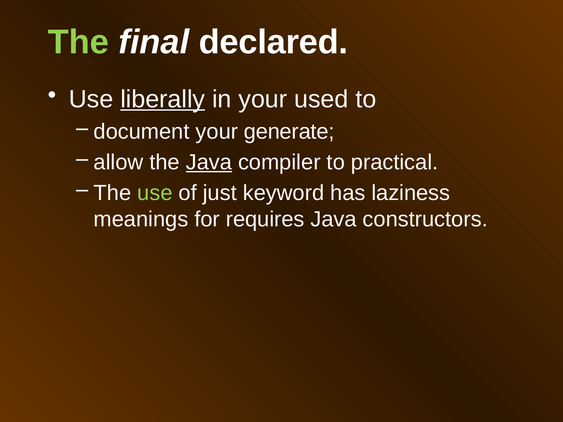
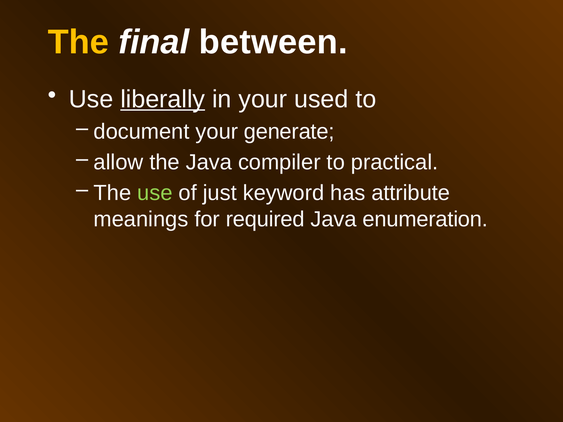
The at (78, 42) colour: light green -> yellow
declared: declared -> between
Java at (209, 162) underline: present -> none
laziness: laziness -> attribute
requires: requires -> required
constructors: constructors -> enumeration
